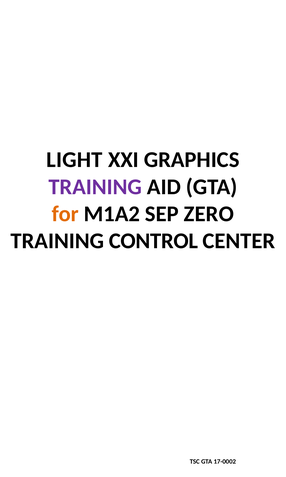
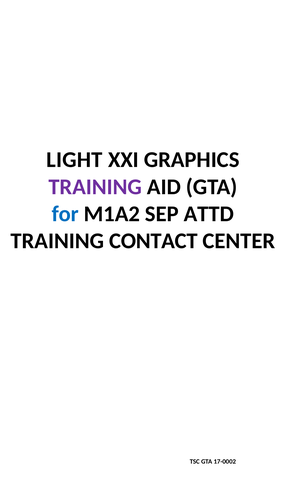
for colour: orange -> blue
ZERO: ZERO -> ATTD
CONTROL: CONTROL -> CONTACT
